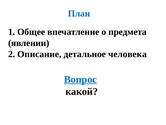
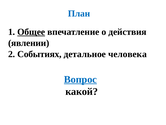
Общее underline: none -> present
предмета: предмета -> действия
Описание: Описание -> Событиях
